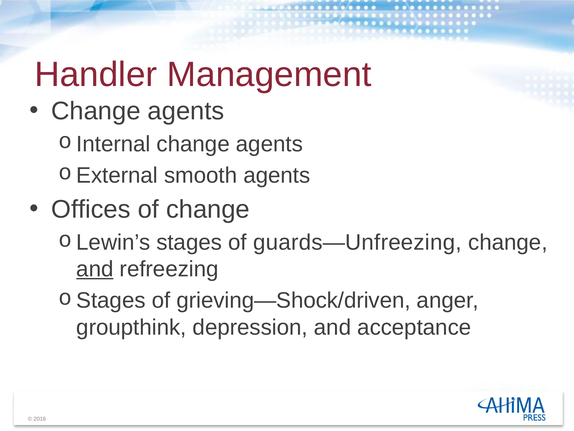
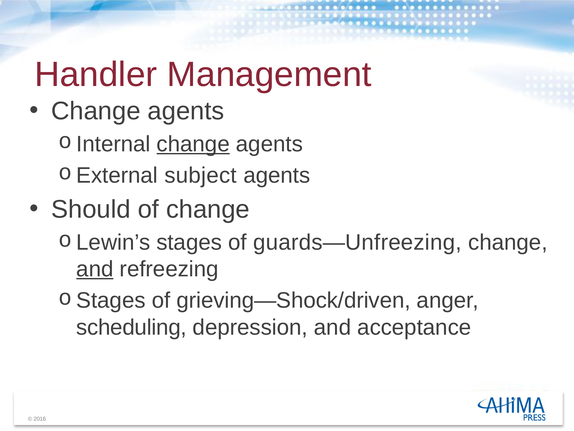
change at (193, 144) underline: none -> present
smooth: smooth -> subject
Offices: Offices -> Should
groupthink: groupthink -> scheduling
